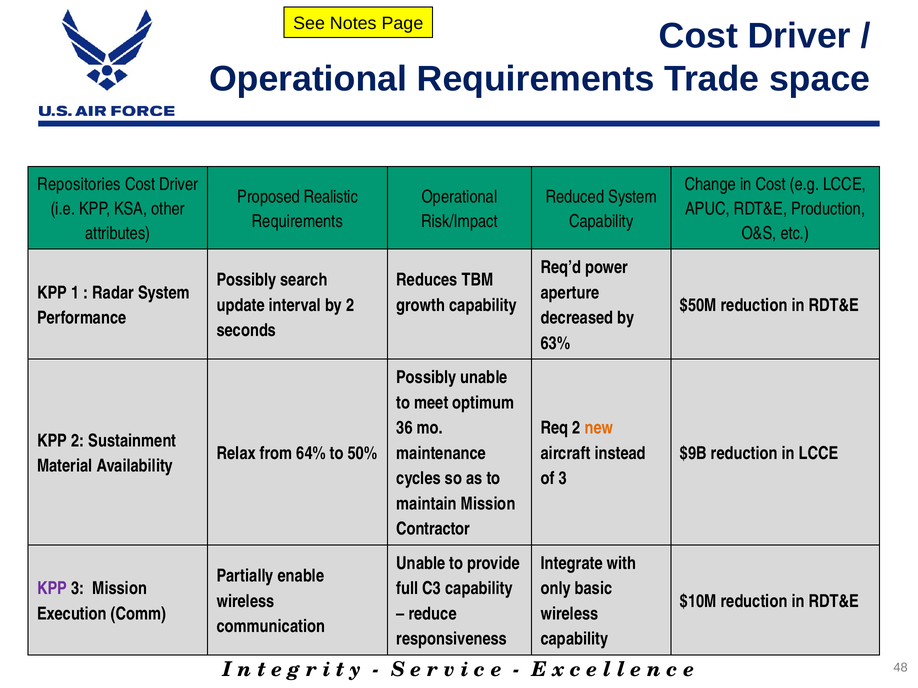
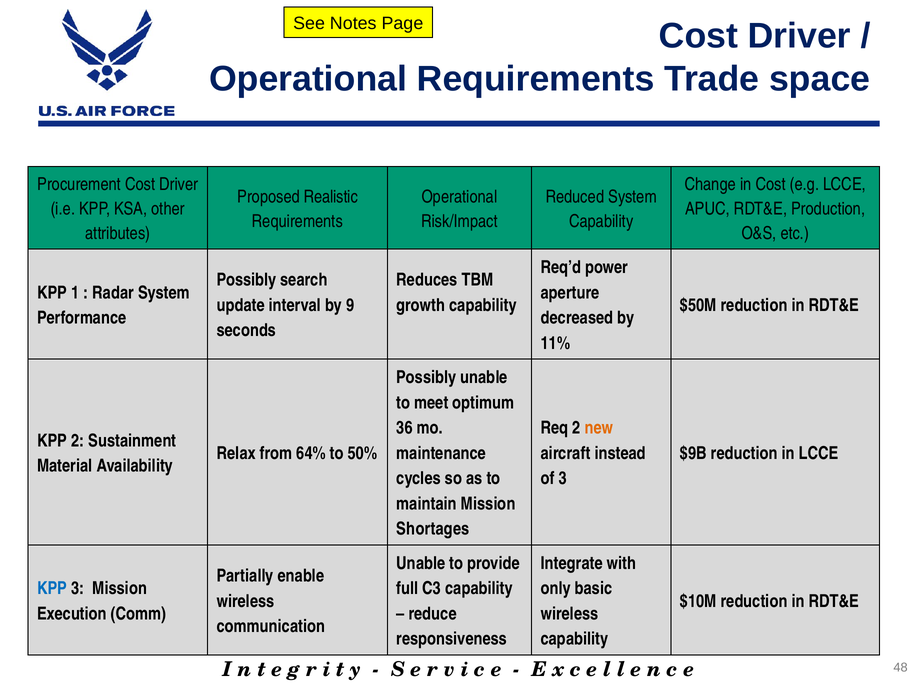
Repositories: Repositories -> Procurement
by 2: 2 -> 9
63%: 63% -> 11%
Contractor: Contractor -> Shortages
KPP at (52, 589) colour: purple -> blue
